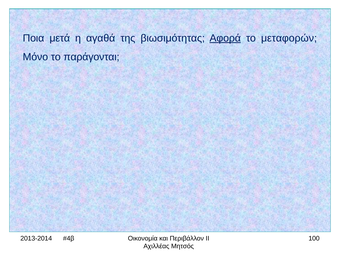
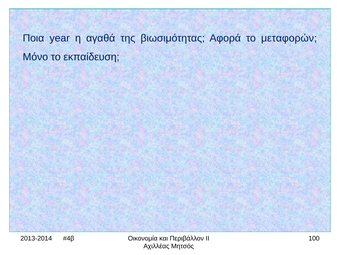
μετά: μετά -> year
Αφορά underline: present -> none
παράγονται: παράγονται -> εκπαίδευση
